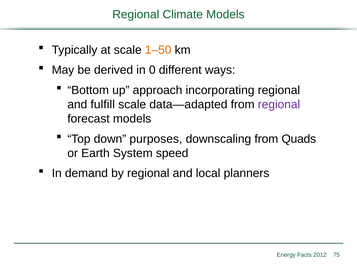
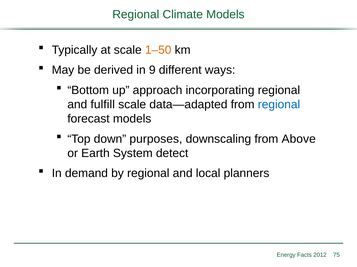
0: 0 -> 9
regional at (279, 105) colour: purple -> blue
Quads: Quads -> Above
speed: speed -> detect
